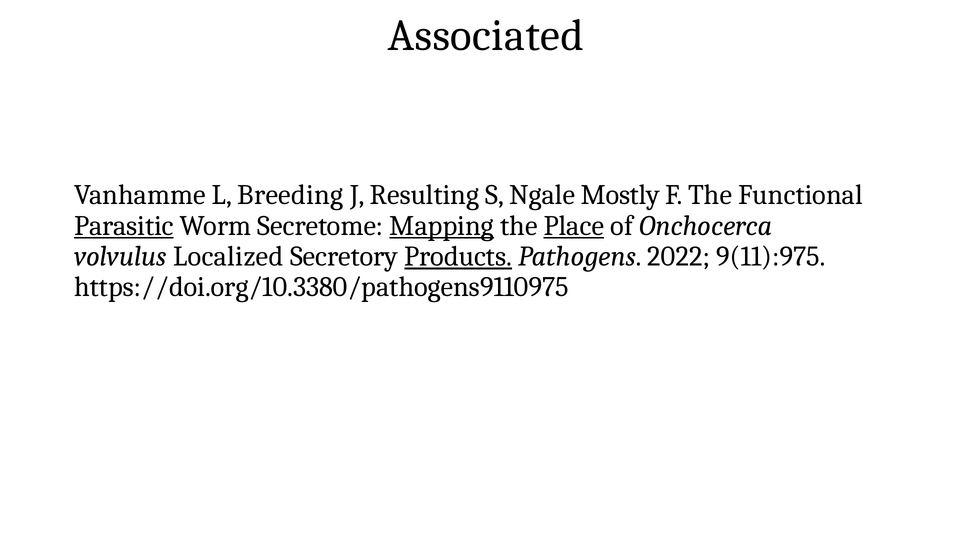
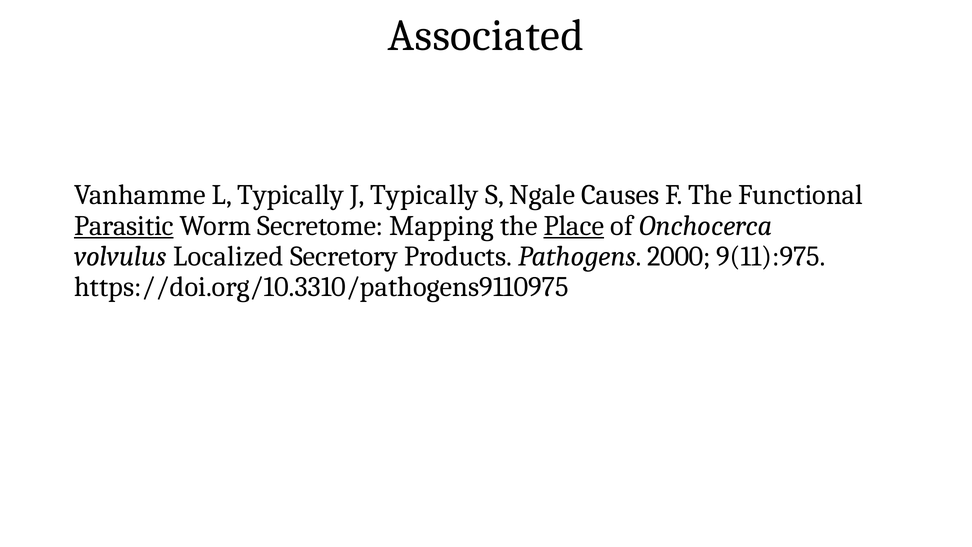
L Breeding: Breeding -> Typically
J Resulting: Resulting -> Typically
Mostly: Mostly -> Causes
Mapping underline: present -> none
Products underline: present -> none
2022: 2022 -> 2000
https://doi.org/10.3380/pathogens9110975: https://doi.org/10.3380/pathogens9110975 -> https://doi.org/10.3310/pathogens9110975
